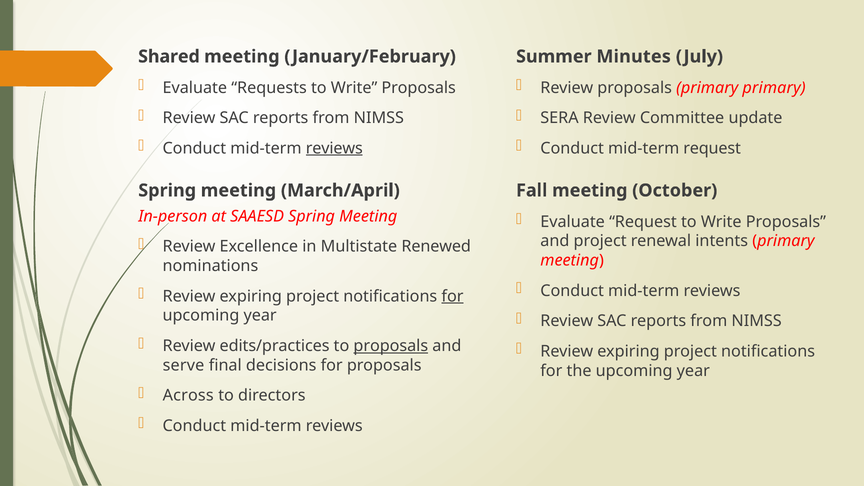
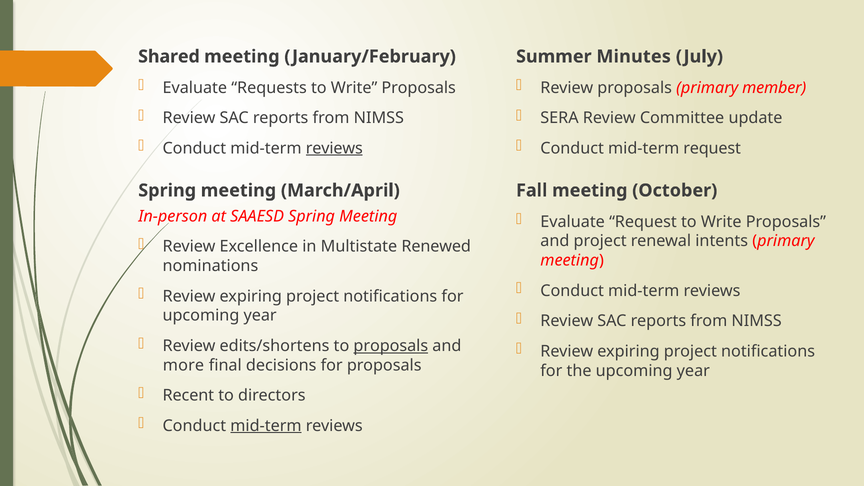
primary primary: primary -> member
for at (452, 296) underline: present -> none
edits/practices: edits/practices -> edits/shortens
serve: serve -> more
Across: Across -> Recent
mid-term at (266, 426) underline: none -> present
